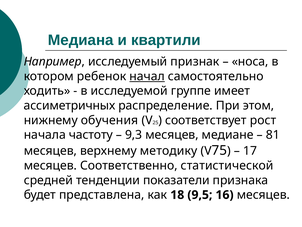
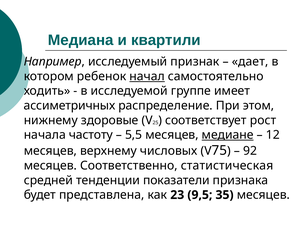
носа: носа -> дает
обучения: обучения -> здоровые
9,3: 9,3 -> 5,5
медиане underline: none -> present
81: 81 -> 12
методику: методику -> числовых
17: 17 -> 92
статистической: статистической -> статистическая
18: 18 -> 23
16: 16 -> 35
